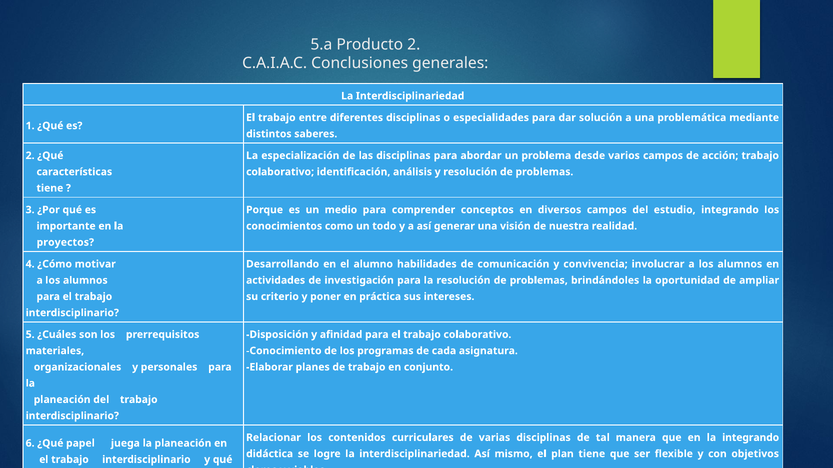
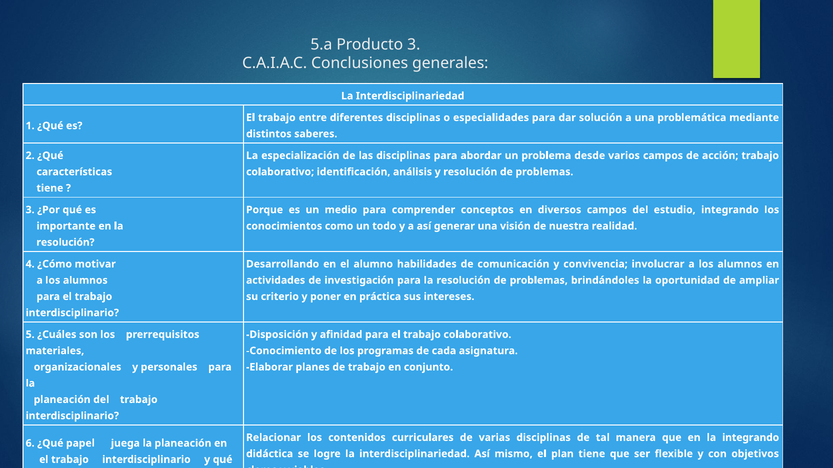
Producto 2: 2 -> 3
proyectos at (65, 243): proyectos -> resolución
